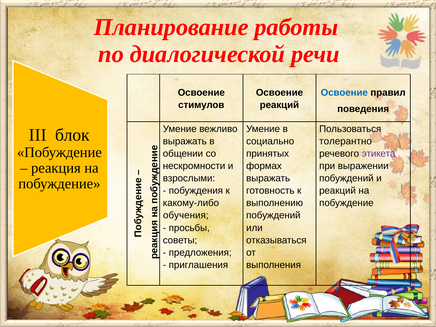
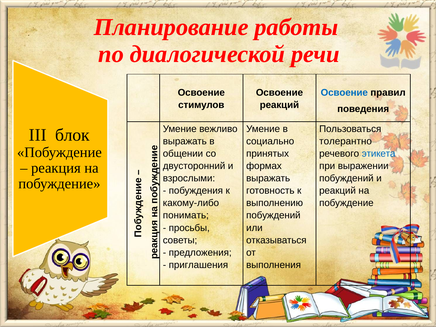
этикета colour: purple -> blue
нескромности: нескромности -> двусторонний
обучения: обучения -> понимать
